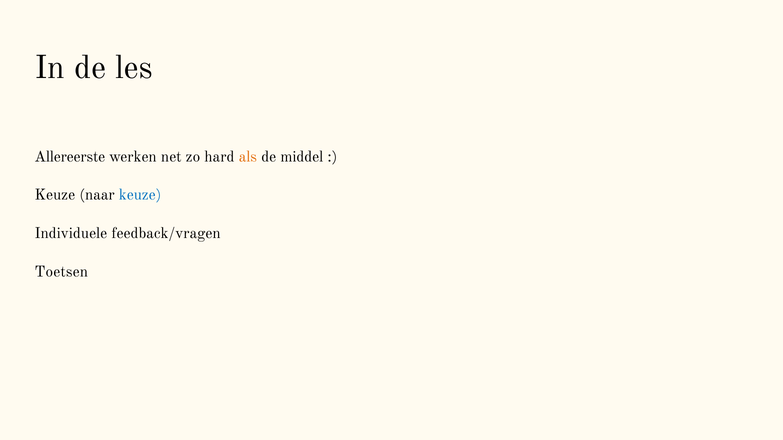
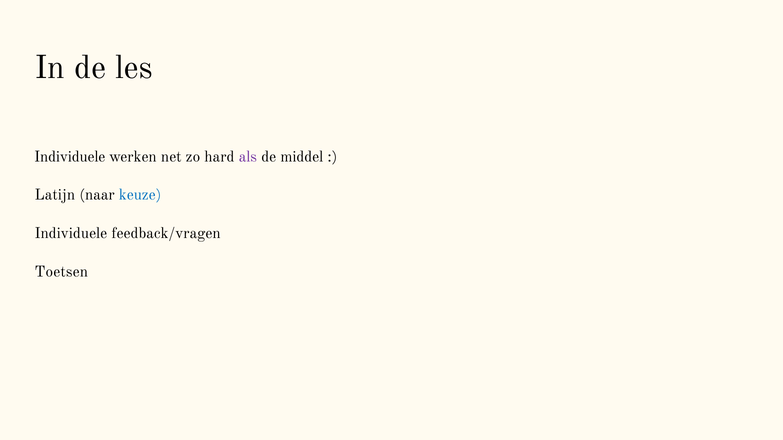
Allereerste at (70, 157): Allereerste -> Individuele
als colour: orange -> purple
Keuze at (55, 195): Keuze -> Latijn
